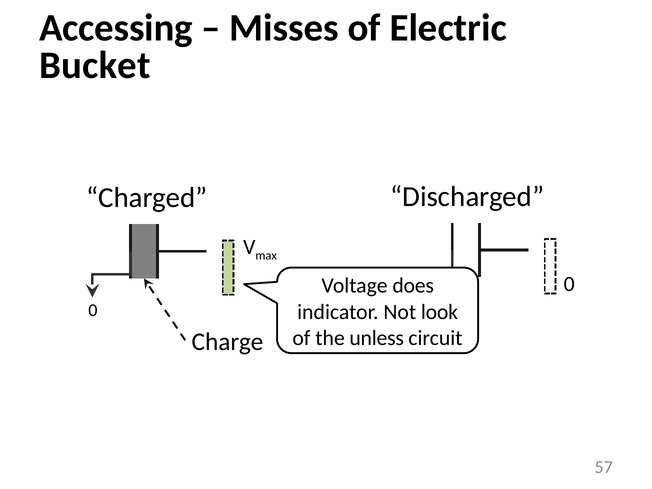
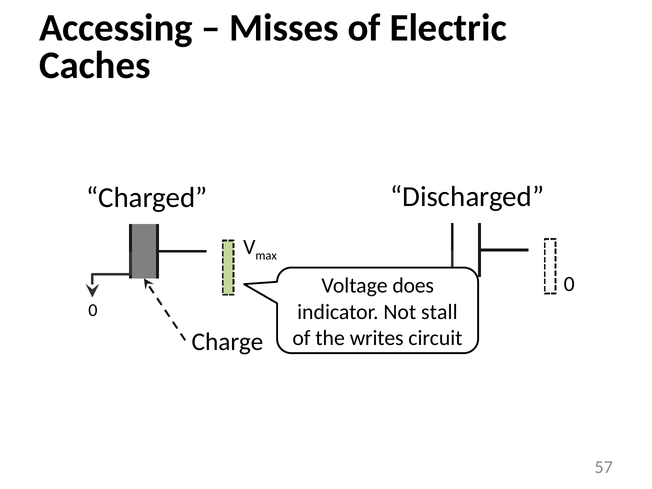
Bucket: Bucket -> Caches
look: look -> stall
unless: unless -> writes
